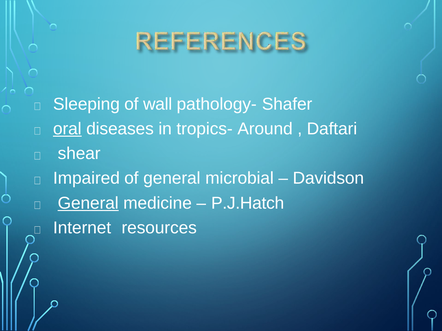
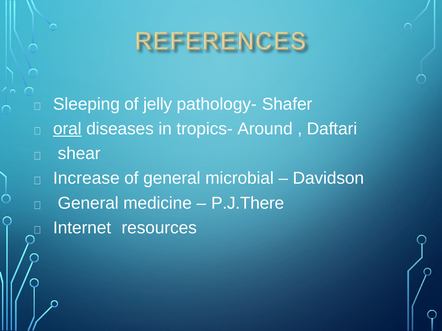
wall: wall -> jelly
Impaired: Impaired -> Increase
General at (88, 203) underline: present -> none
P.J.Hatch: P.J.Hatch -> P.J.There
